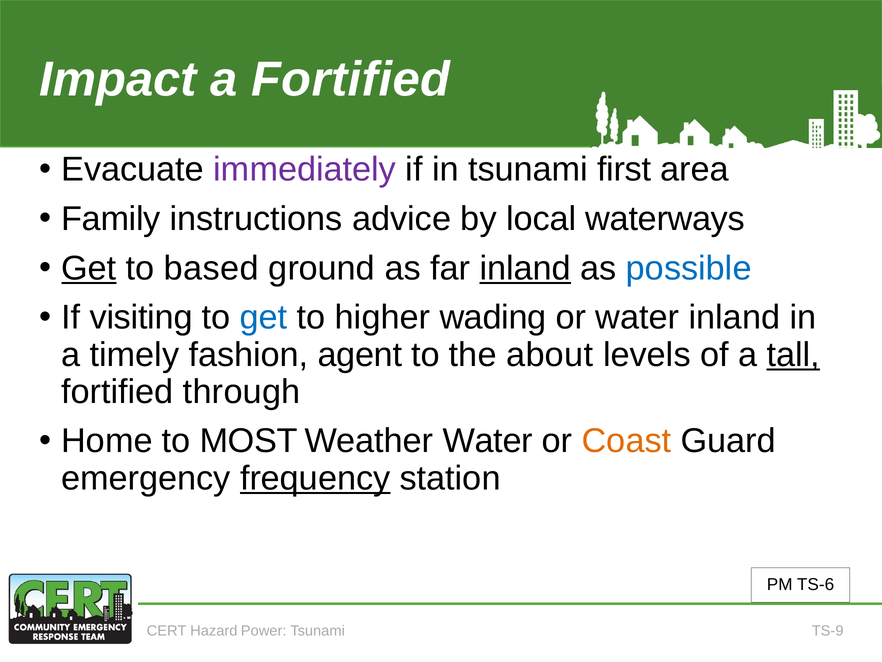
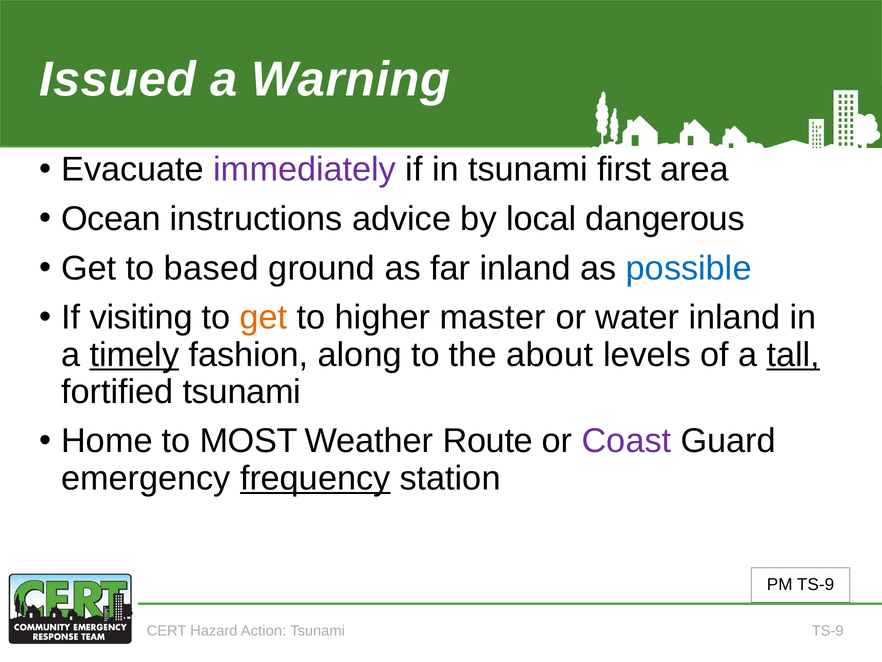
Impact: Impact -> Issued
a Fortified: Fortified -> Warning
Family: Family -> Ocean
waterways: waterways -> dangerous
Get at (89, 268) underline: present -> none
inland at (525, 268) underline: present -> none
get at (264, 317) colour: blue -> orange
wading: wading -> master
timely underline: none -> present
agent: agent -> along
fortified through: through -> tsunami
Weather Water: Water -> Route
Coast colour: orange -> purple
PM TS-6: TS-6 -> TS-9
Power: Power -> Action
